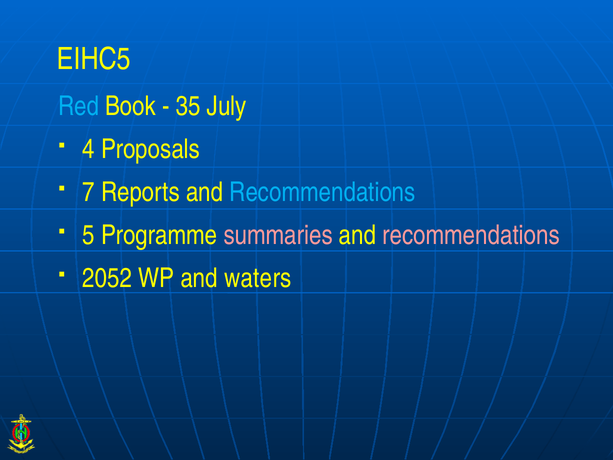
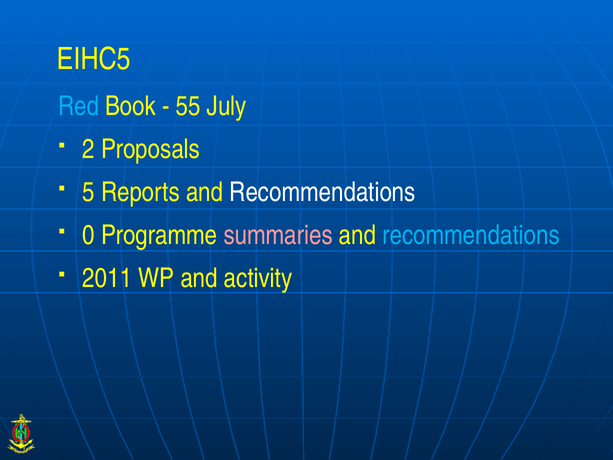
35: 35 -> 55
4: 4 -> 2
7: 7 -> 5
Recommendations at (323, 192) colour: light blue -> white
5: 5 -> 0
recommendations at (471, 235) colour: pink -> light blue
2052: 2052 -> 2011
waters: waters -> activity
